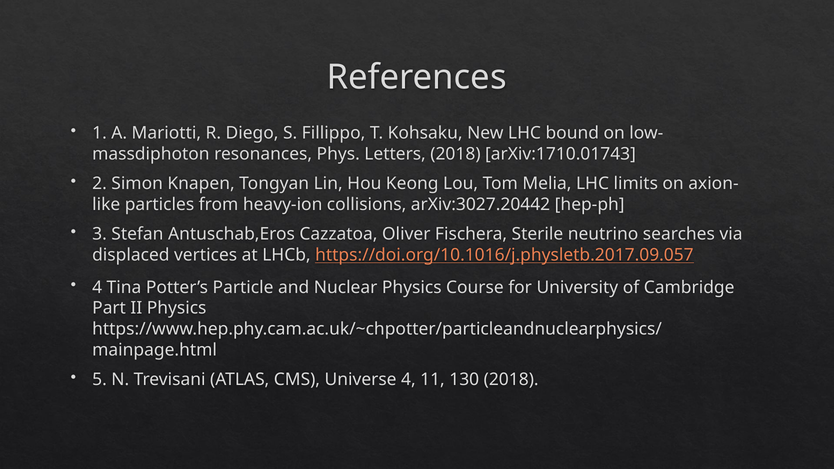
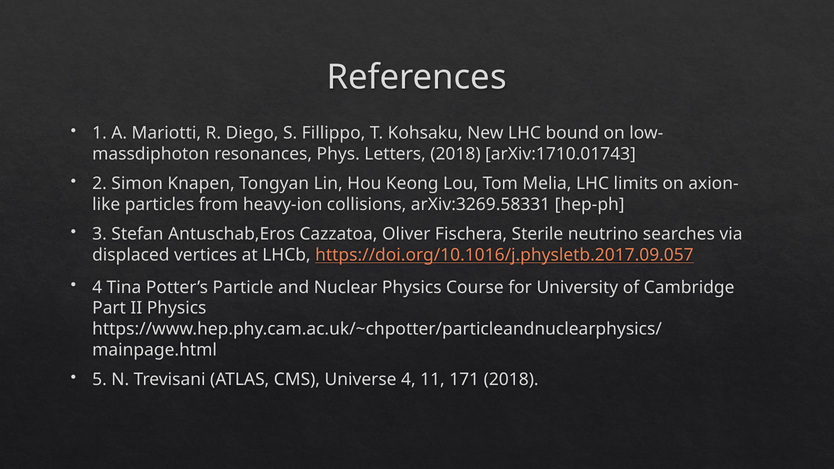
arXiv:3027.20442: arXiv:3027.20442 -> arXiv:3269.58331
130: 130 -> 171
